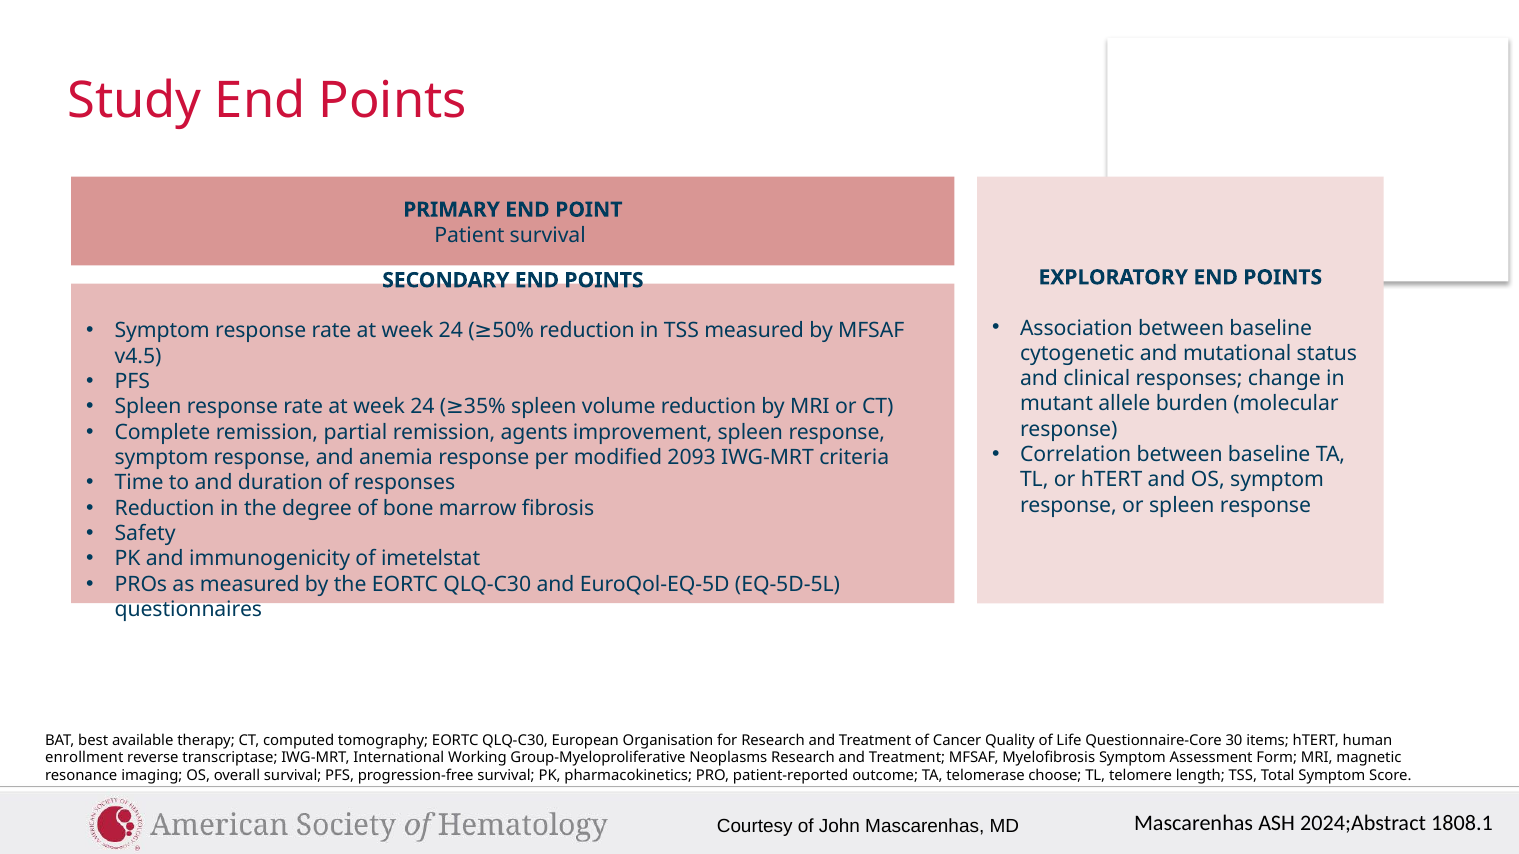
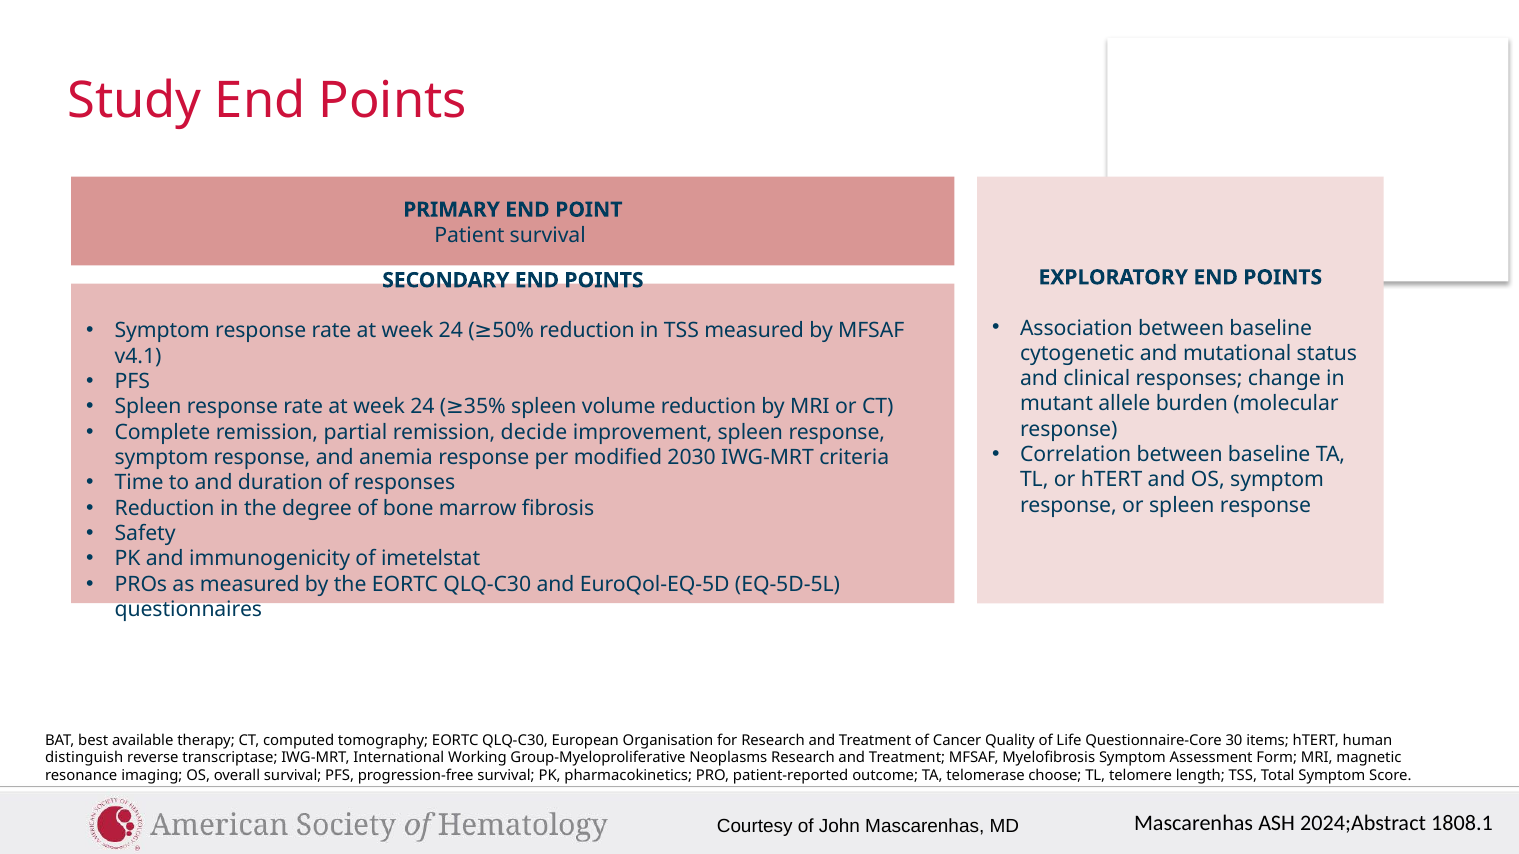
v4.5: v4.5 -> v4.1
agents: agents -> decide
2093: 2093 -> 2030
enrollment: enrollment -> distinguish
